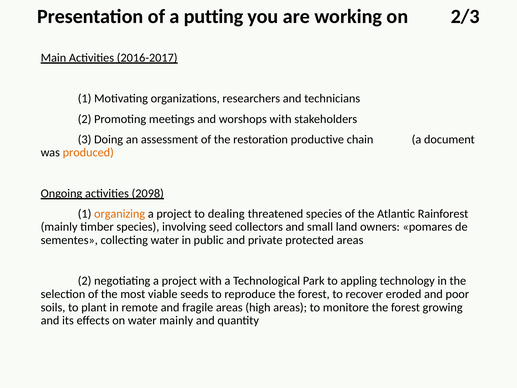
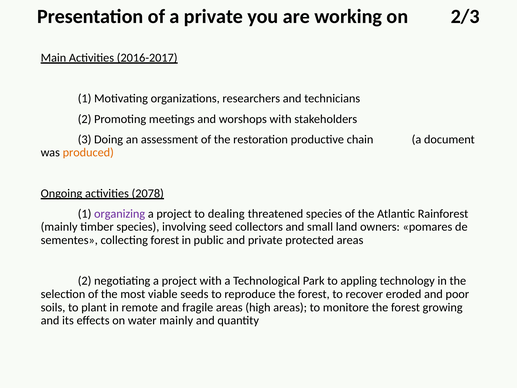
a putting: putting -> private
2098: 2098 -> 2078
organizing colour: orange -> purple
collecting water: water -> forest
